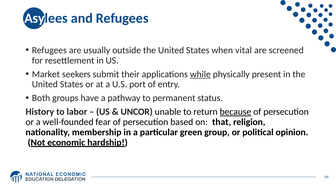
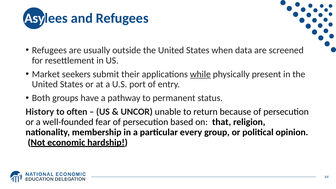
vital: vital -> data
labor: labor -> often
because underline: present -> none
green: green -> every
